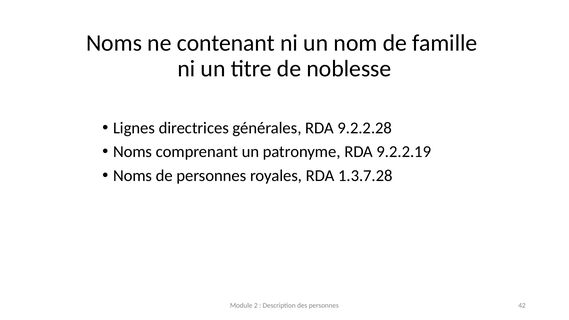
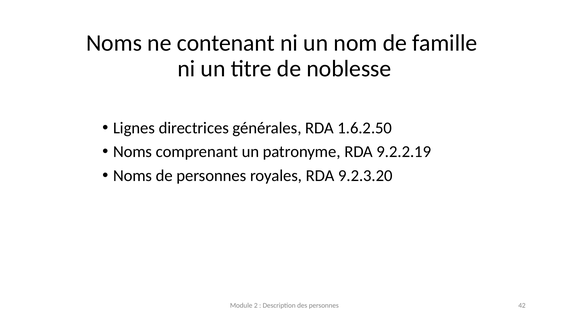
9.2.2.28: 9.2.2.28 -> 1.6.2.50
1.3.7.28: 1.3.7.28 -> 9.2.3.20
